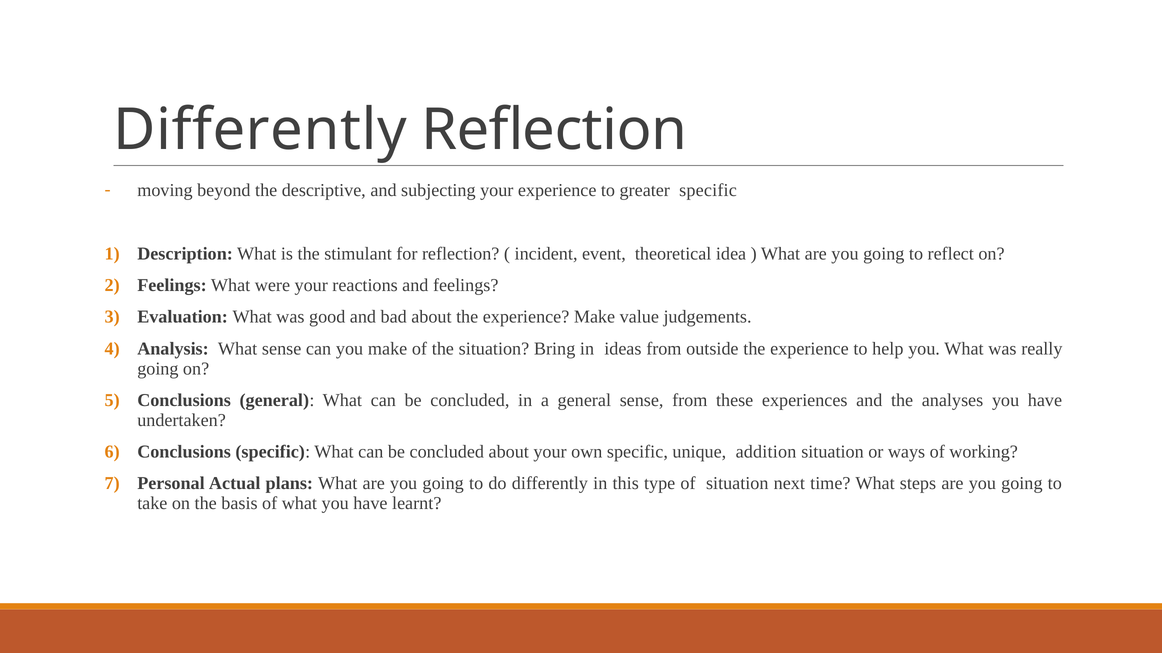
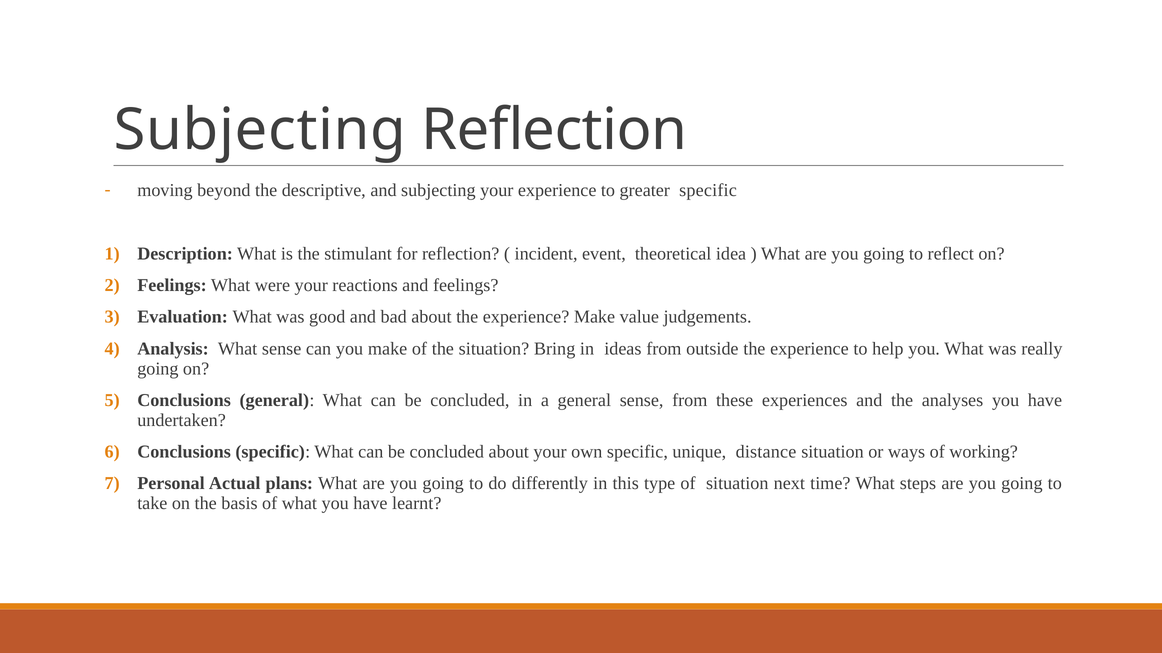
Differently at (260, 130): Differently -> Subjecting
addition: addition -> distance
